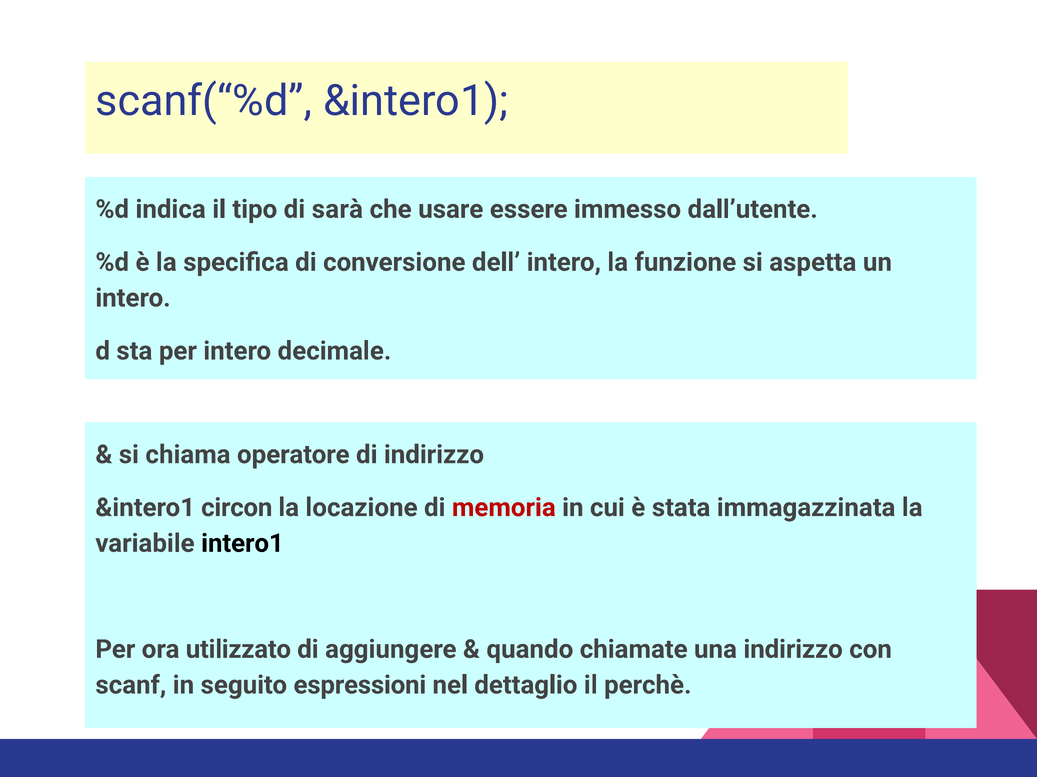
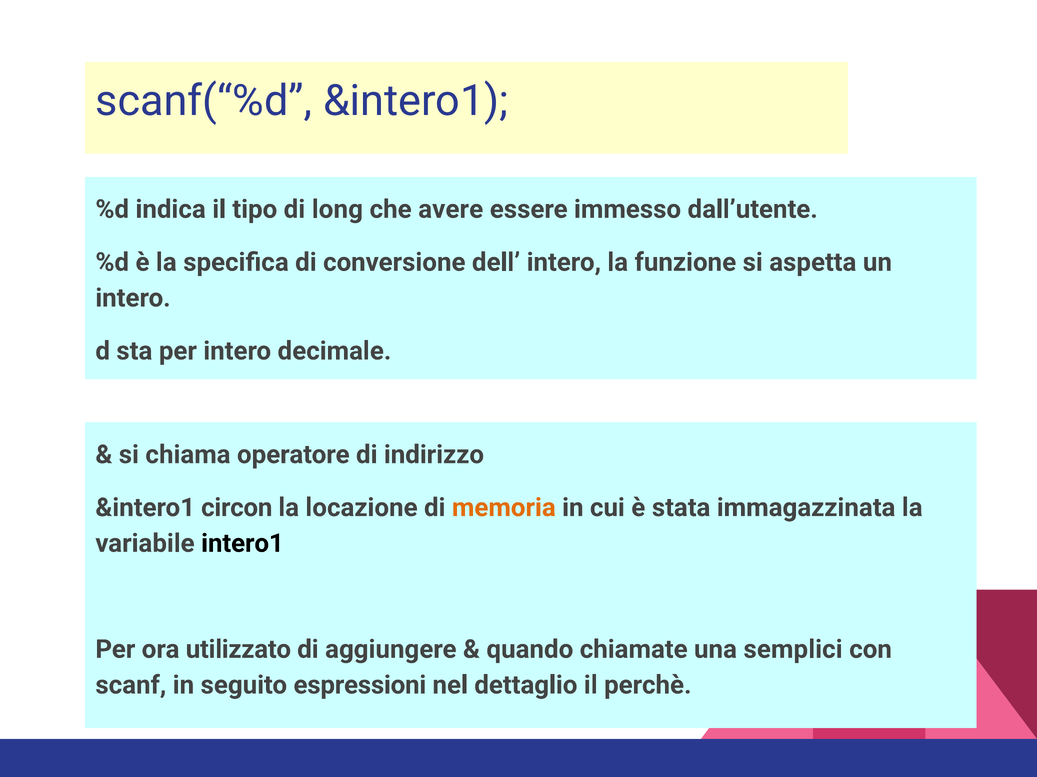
sarà: sarà -> long
usare: usare -> avere
memoria colour: red -> orange
una indirizzo: indirizzo -> semplici
